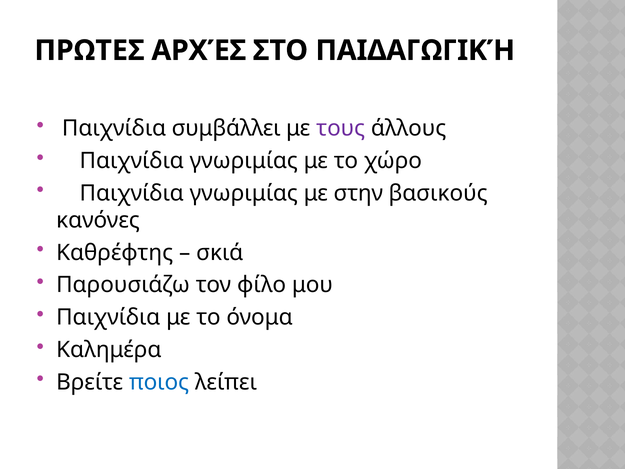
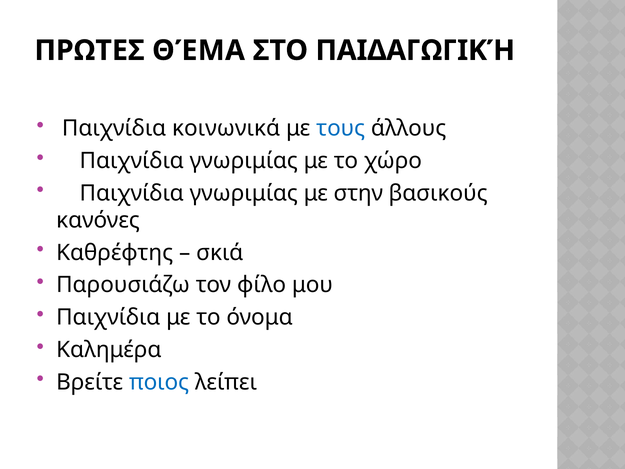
ΑΡΧΈΣ: ΑΡΧΈΣ -> ΘΈΜΑ
συμβάλλει: συμβάλλει -> κοινωνικά
τους colour: purple -> blue
